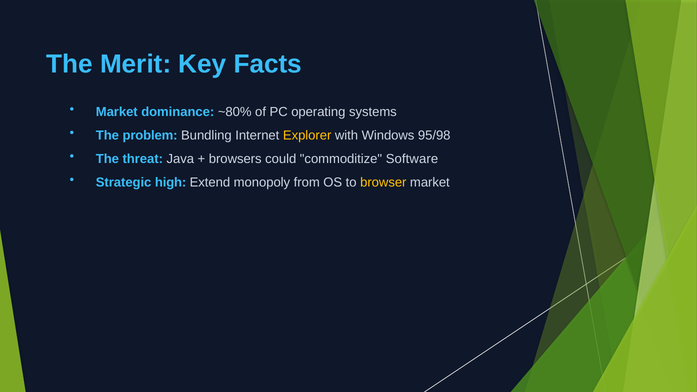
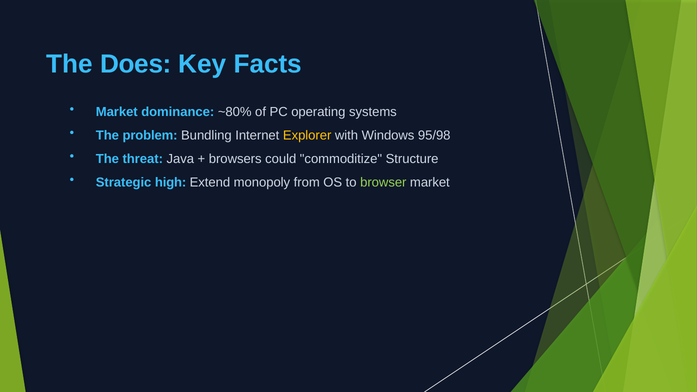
Merit: Merit -> Does
Software: Software -> Structure
browser colour: yellow -> light green
